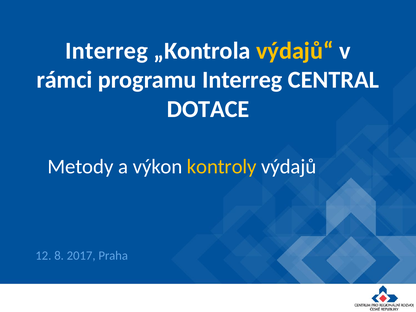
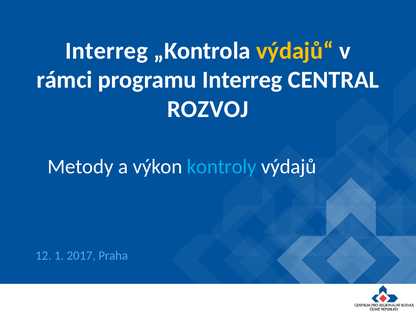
DOTACE: DOTACE -> ROZVOJ
kontroly colour: yellow -> light blue
8: 8 -> 1
